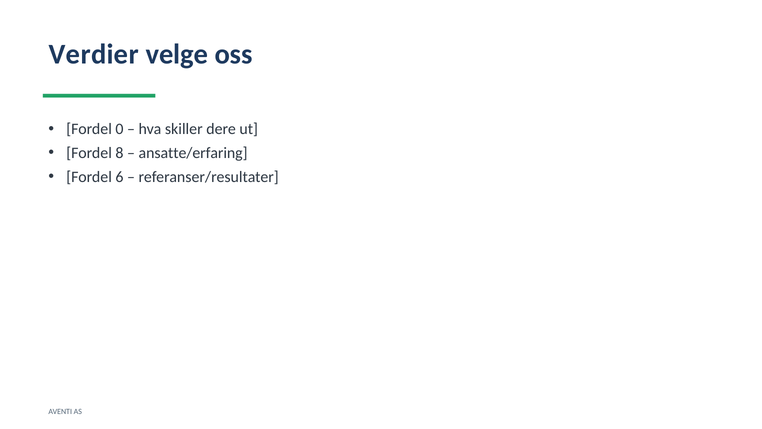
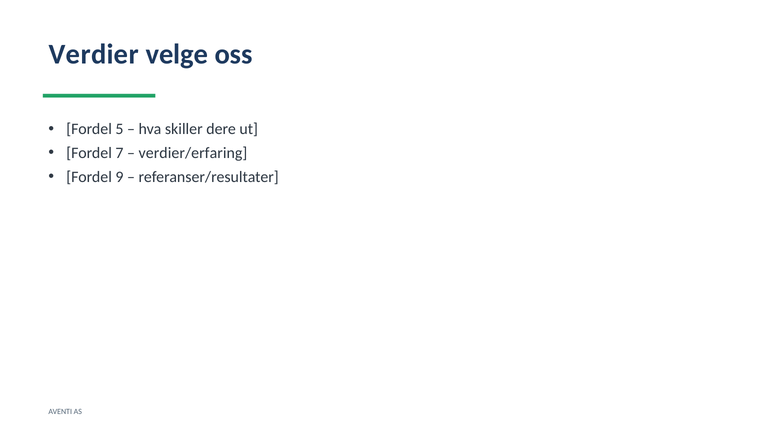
0: 0 -> 5
8: 8 -> 7
ansatte/erfaring: ansatte/erfaring -> verdier/erfaring
6: 6 -> 9
